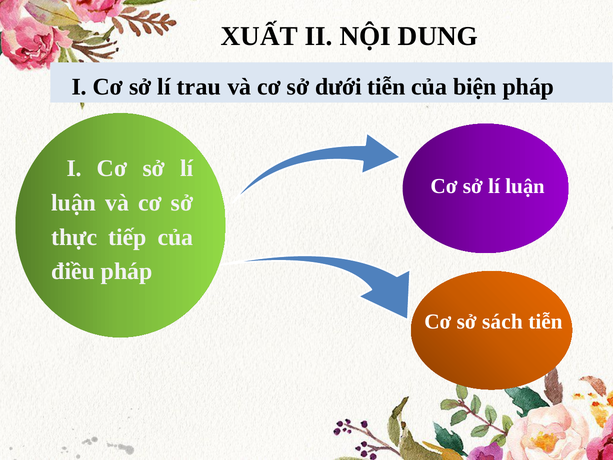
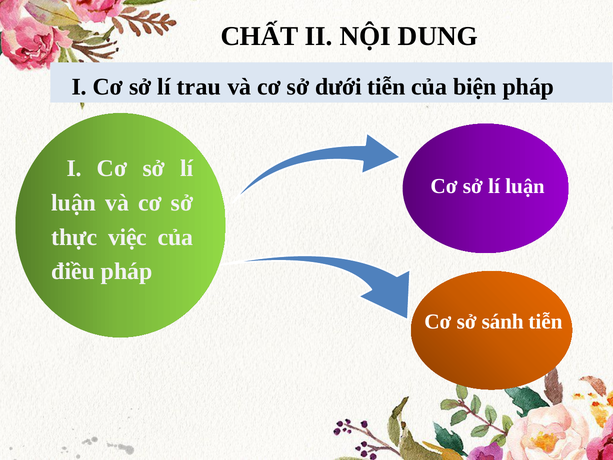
XUẤT: XUẤT -> CHẤT
tiếp: tiếp -> việc
sách: sách -> sánh
